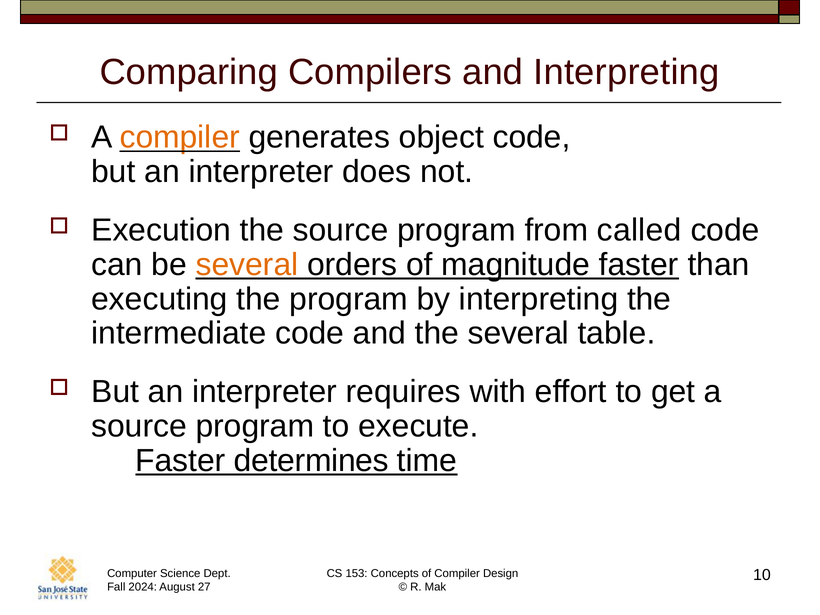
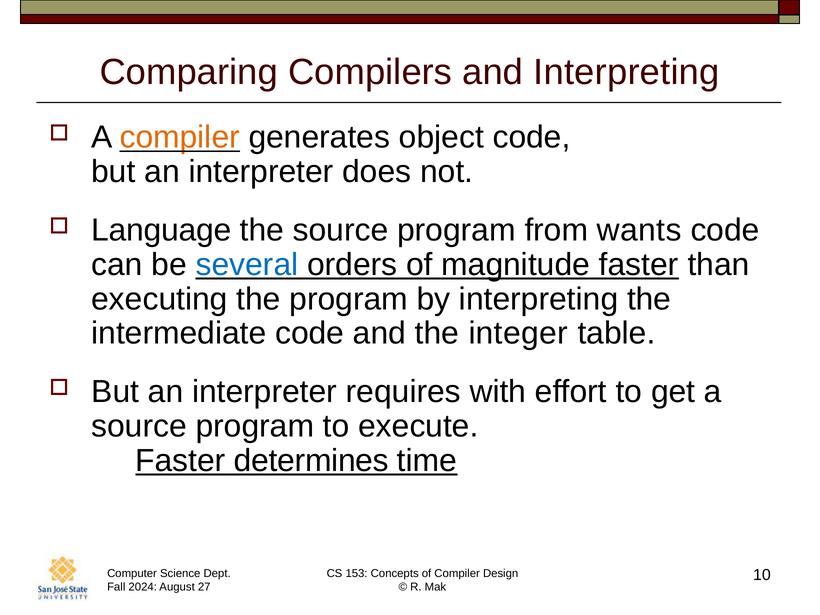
Execution: Execution -> Language
called: called -> wants
several at (247, 265) colour: orange -> blue
the several: several -> integer
